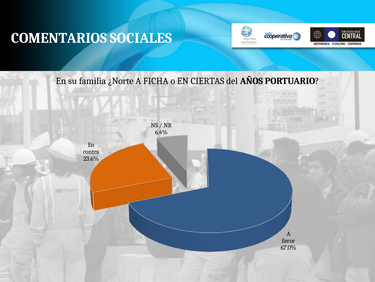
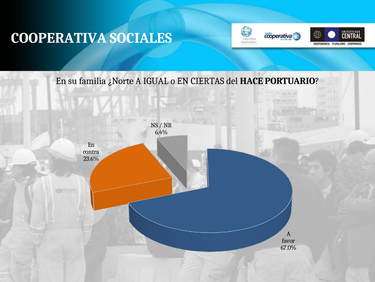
COMENTARIOS: COMENTARIOS -> COOPERATIVA
FICHA: FICHA -> IGUAL
AÑOS: AÑOS -> HACE
